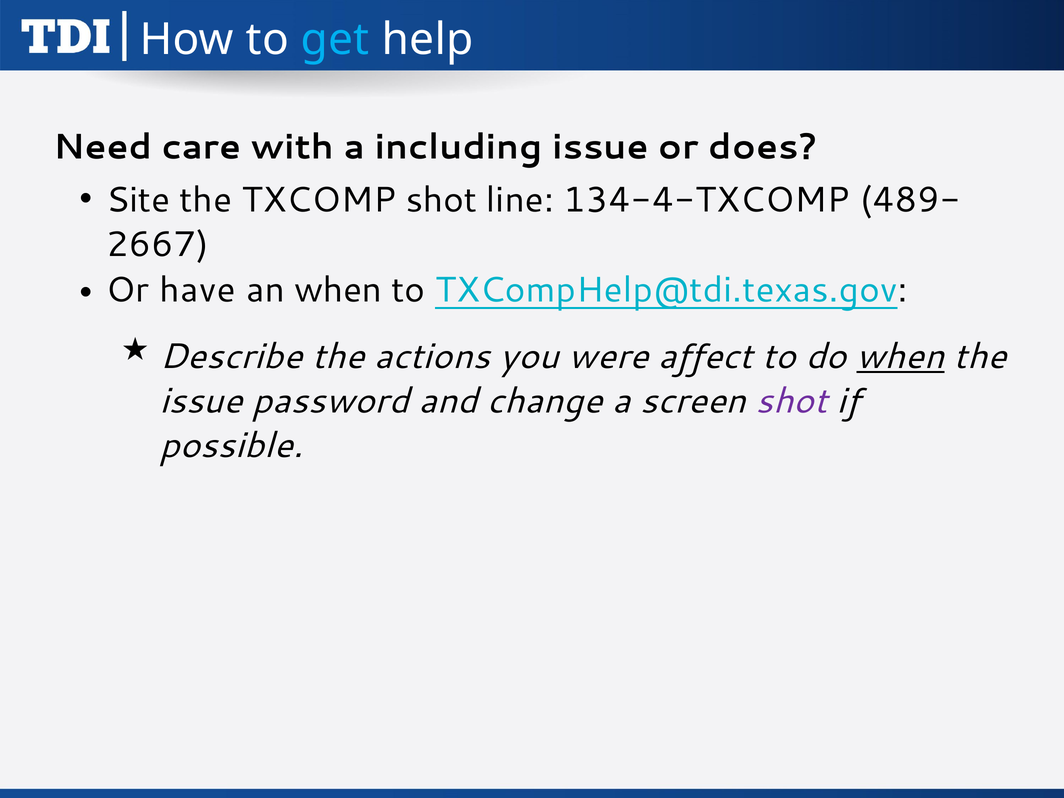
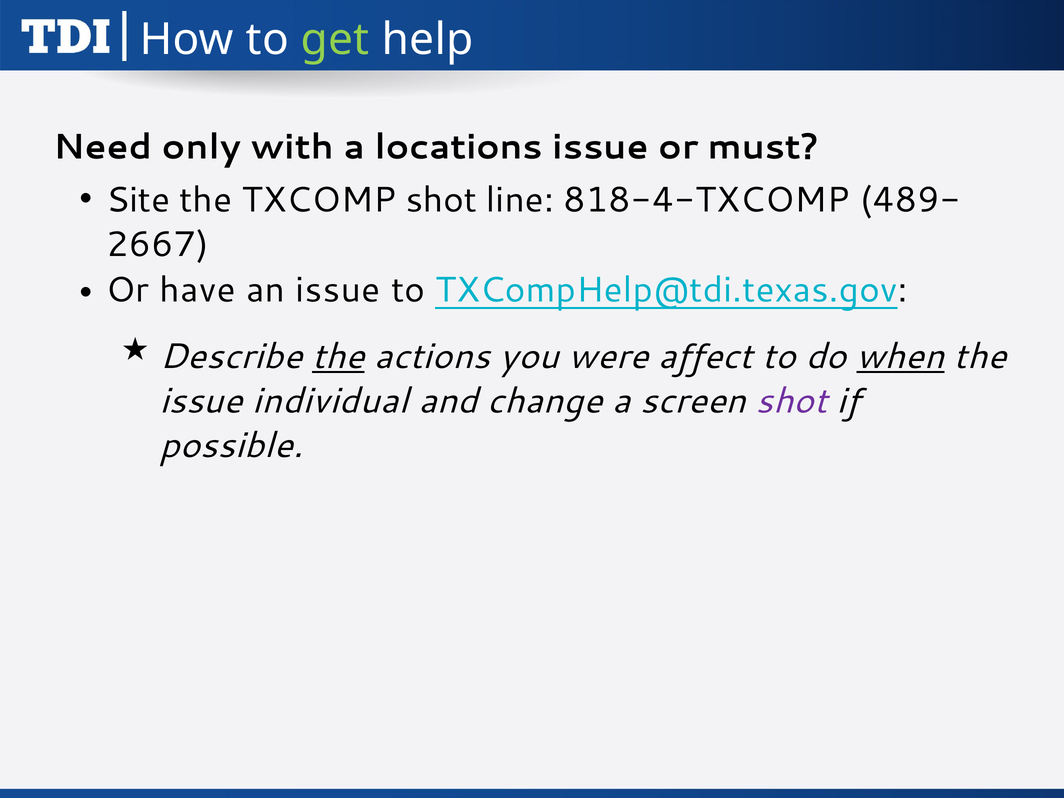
get colour: light blue -> light green
care: care -> only
including: including -> locations
does: does -> must
134-4-TXCOMP: 134-4-TXCOMP -> 818-4-TXCOMP
an when: when -> issue
the at (338, 357) underline: none -> present
password: password -> individual
